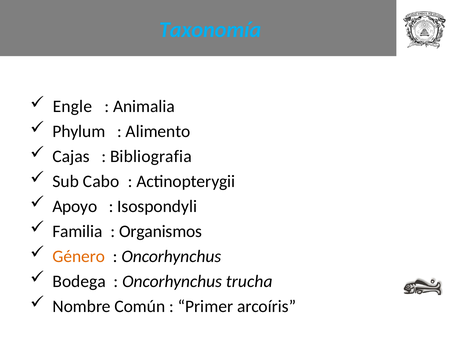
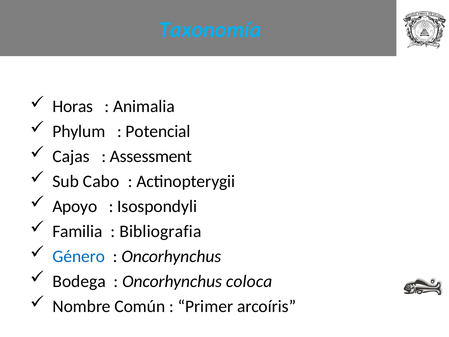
Engle: Engle -> Horas
Alimento: Alimento -> Potencial
Bibliografia: Bibliografia -> Assessment
Organismos: Organismos -> Bibliografia
Género colour: orange -> blue
trucha: trucha -> coloca
